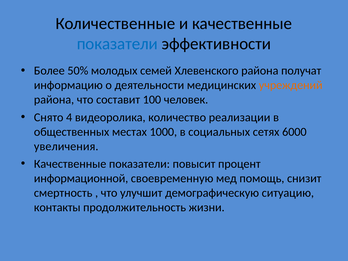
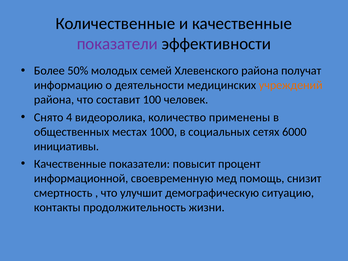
показатели at (117, 44) colour: blue -> purple
реализации: реализации -> применены
увеличения: увеличения -> инициативы
